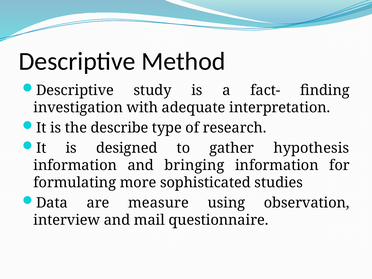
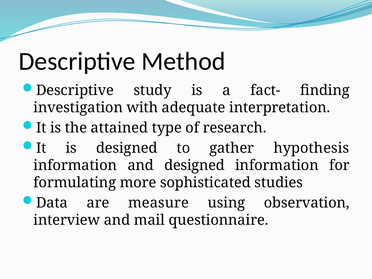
describe: describe -> attained
and bringing: bringing -> designed
